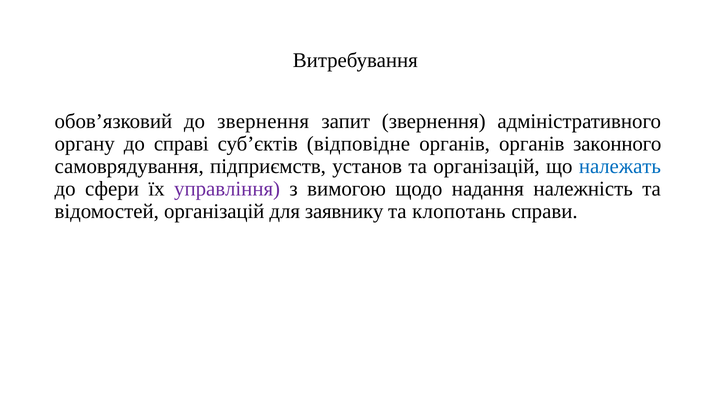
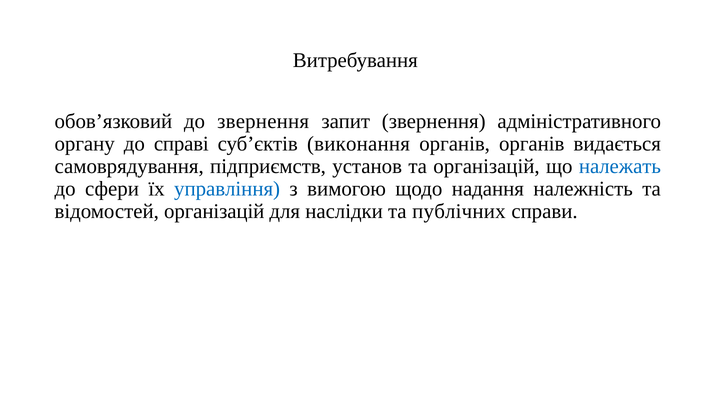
відповідне: відповідне -> виконання
законного: законного -> видається
управління colour: purple -> blue
заявнику: заявнику -> наслідки
клопотань: клопотань -> публічних
